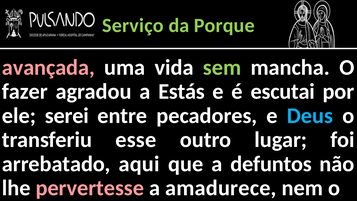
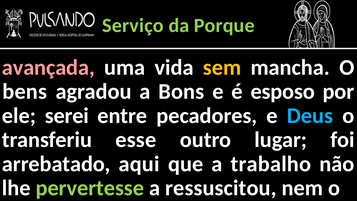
sem colour: light green -> yellow
fazer: fazer -> bens
Estás: Estás -> Bons
escutai: escutai -> esposo
defuntos: defuntos -> trabalho
pervertesse colour: pink -> light green
amadurece: amadurece -> ressuscitou
